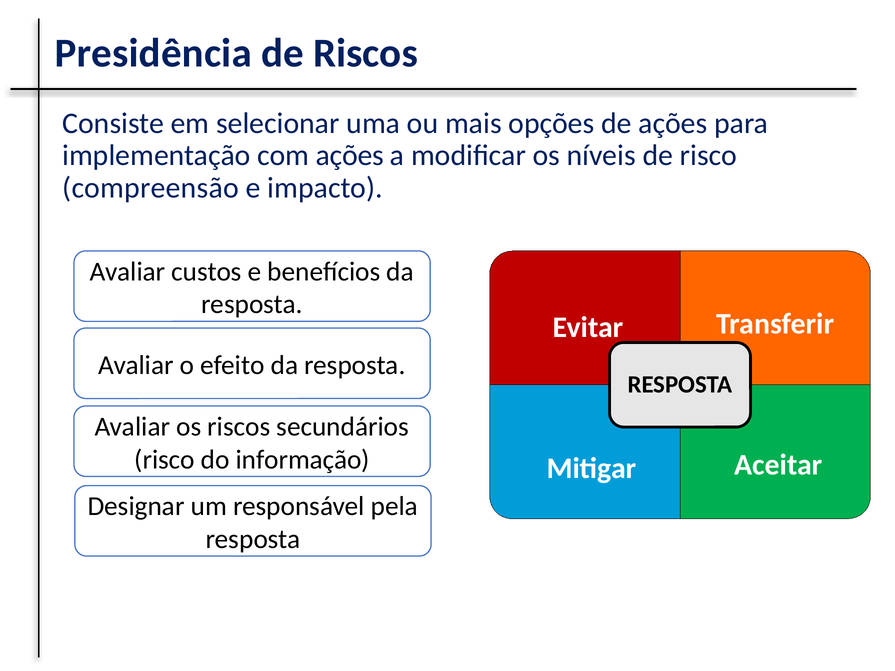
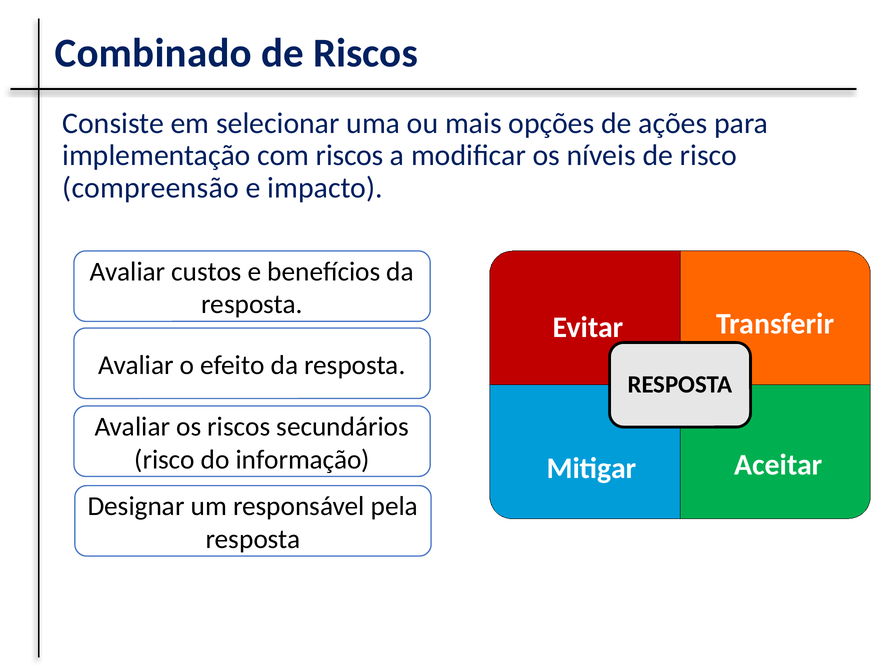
Presidência: Presidência -> Combinado
com ações: ações -> riscos
